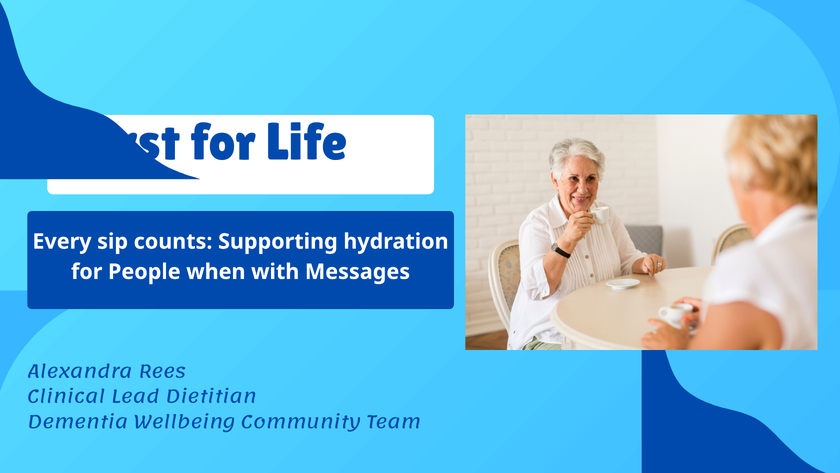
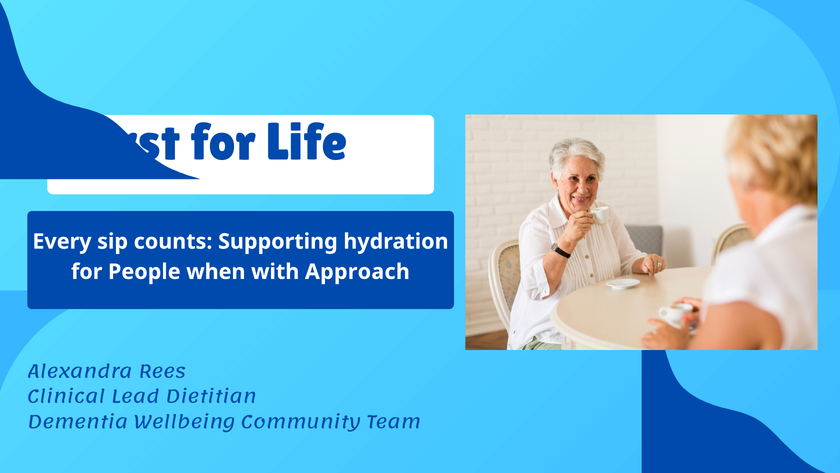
Messages: Messages -> Approach
